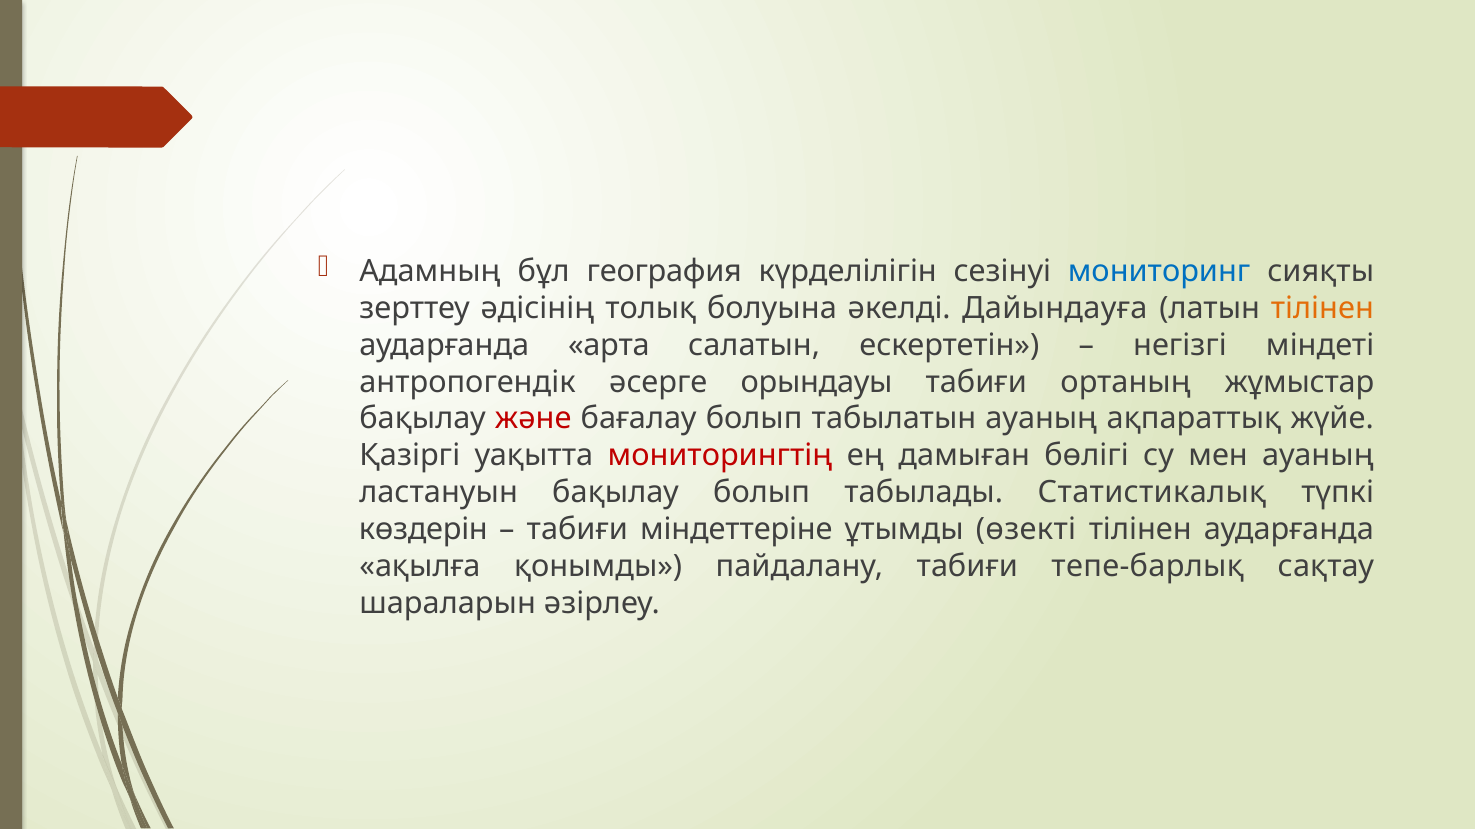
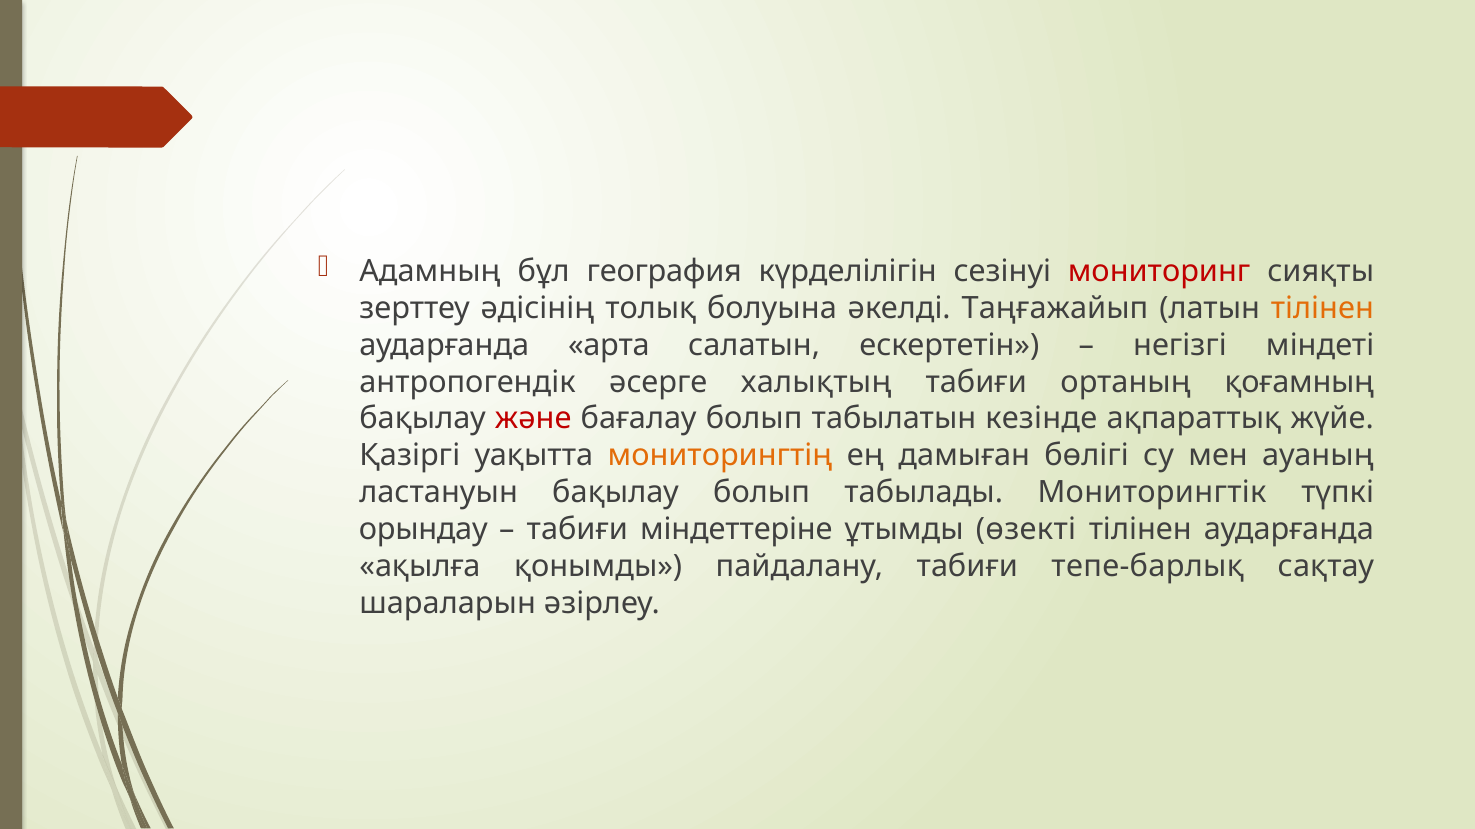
мониторинг colour: blue -> red
Дайындауға: Дайындауға -> Таңғажайып
орындауы: орындауы -> халықтың
жұмыстар: жұмыстар -> қоғамның
табылатын ауаның: ауаның -> кезінде
мониторингтің colour: red -> orange
Статистикалық: Статистикалық -> Мониторингтік
көздерін: көздерін -> орындау
